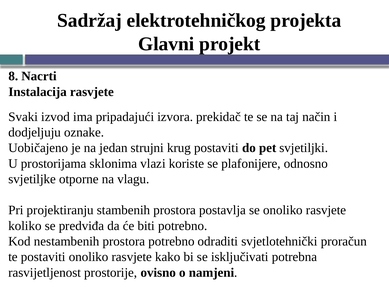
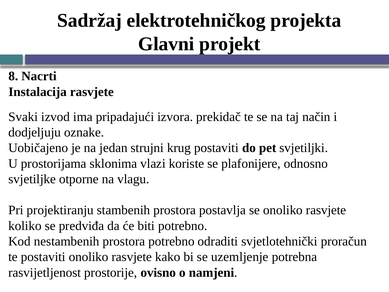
isključivati: isključivati -> uzemljenje
